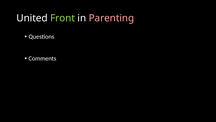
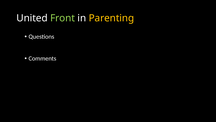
Parenting colour: pink -> yellow
